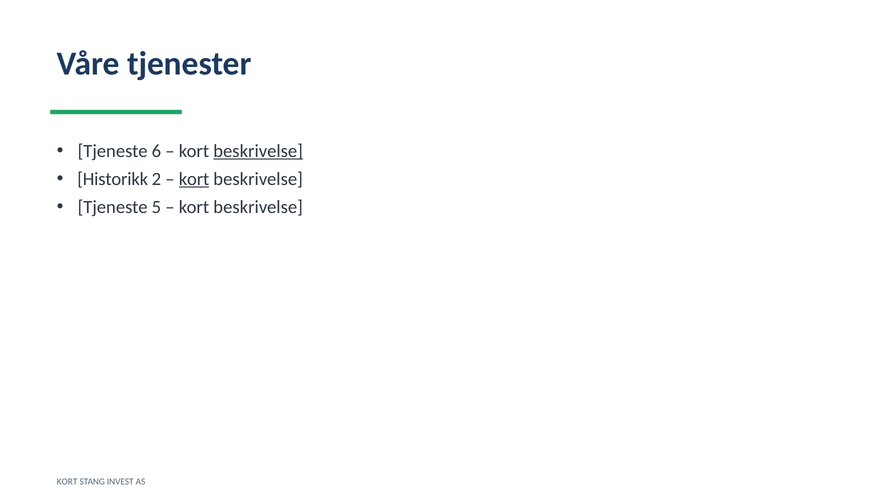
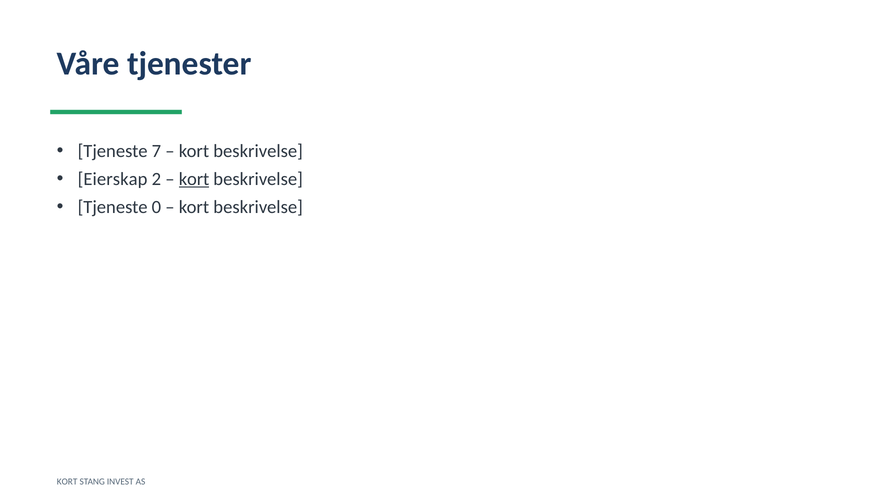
6: 6 -> 7
beskrivelse at (258, 151) underline: present -> none
Historikk: Historikk -> Eierskap
5: 5 -> 0
